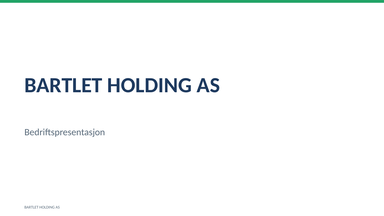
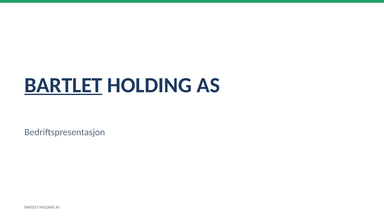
BARTLET at (63, 85) underline: none -> present
